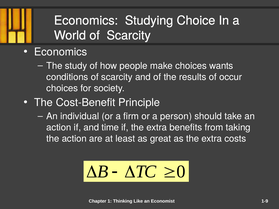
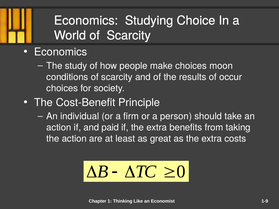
wants: wants -> moon
time: time -> paid
